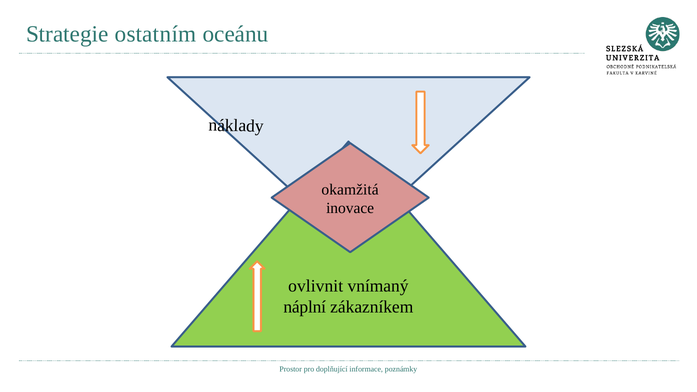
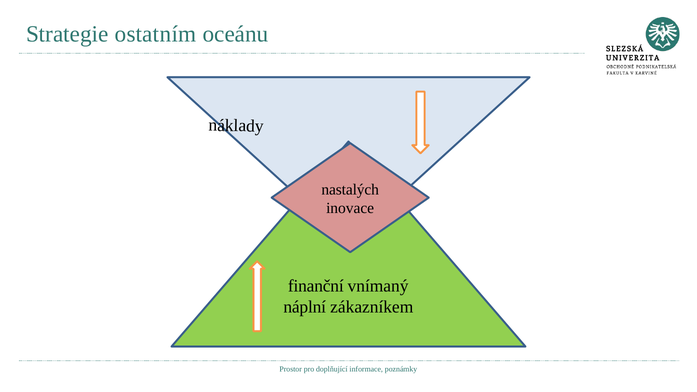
okamžitá: okamžitá -> nastalých
ovlivnit: ovlivnit -> finanční
